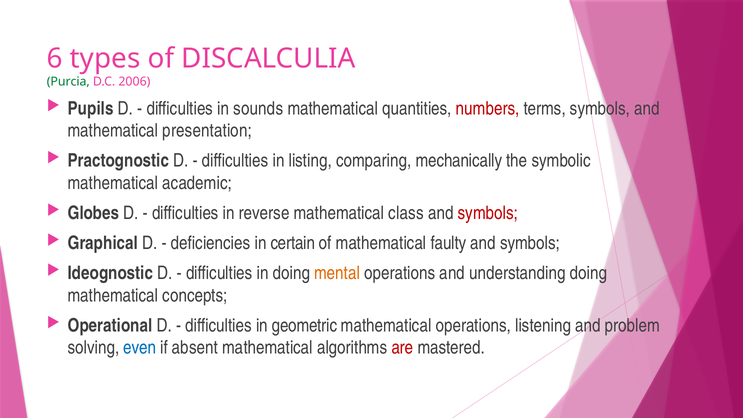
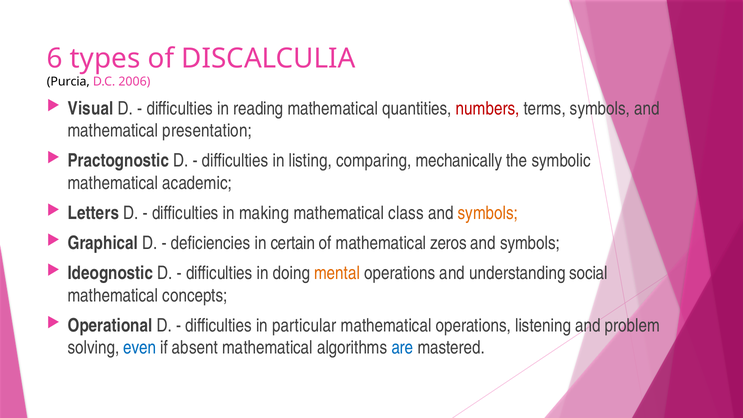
Purcia colour: green -> black
Pupils: Pupils -> Visual
sounds: sounds -> reading
Globes: Globes -> Letters
reverse: reverse -> making
symbols at (488, 213) colour: red -> orange
faulty: faulty -> zeros
understanding doing: doing -> social
geometric: geometric -> particular
are colour: red -> blue
